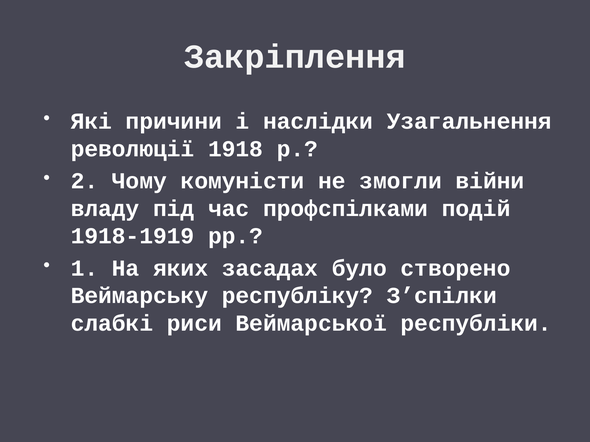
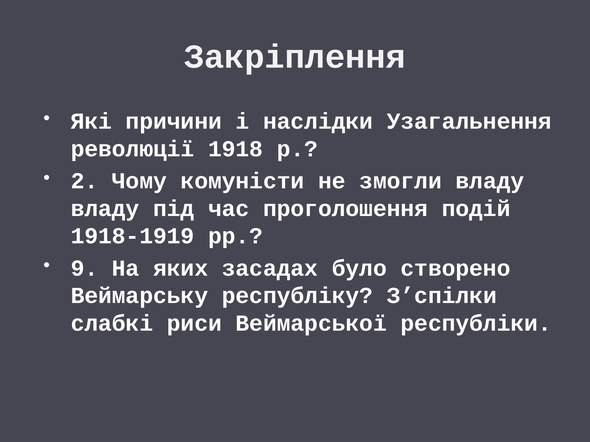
змогли війни: війни -> владу
профспілками: профспілками -> проголошення
1: 1 -> 9
